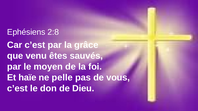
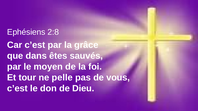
venu: venu -> dans
haïe: haïe -> tour
